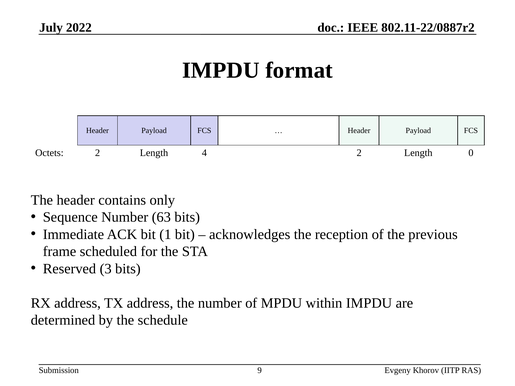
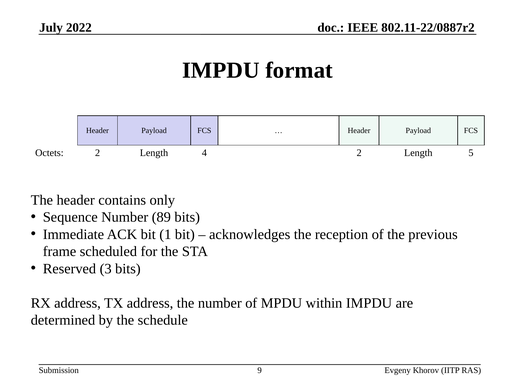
0: 0 -> 5
63: 63 -> 89
